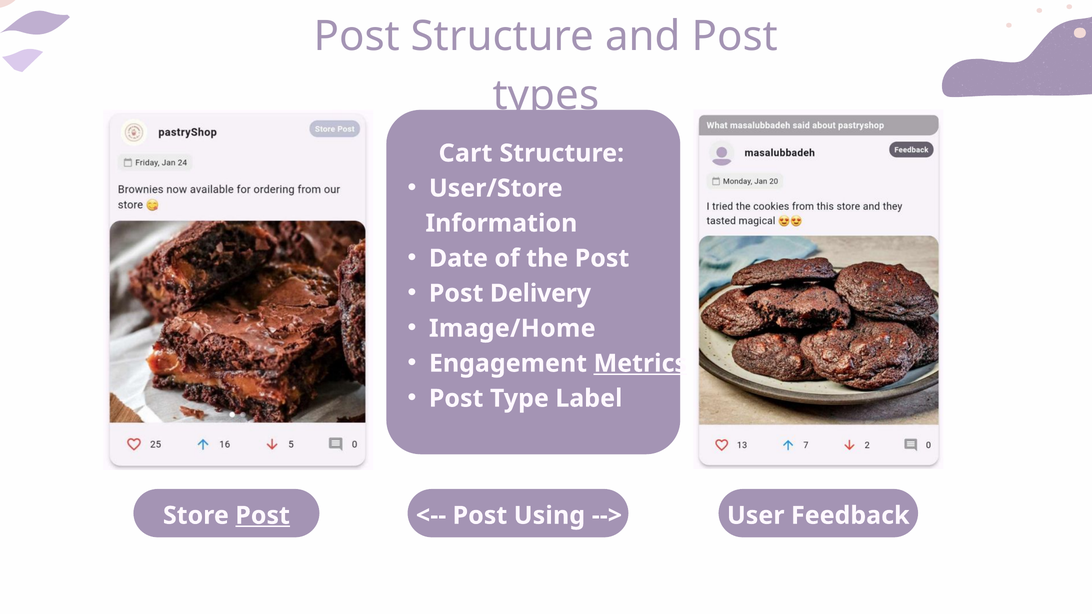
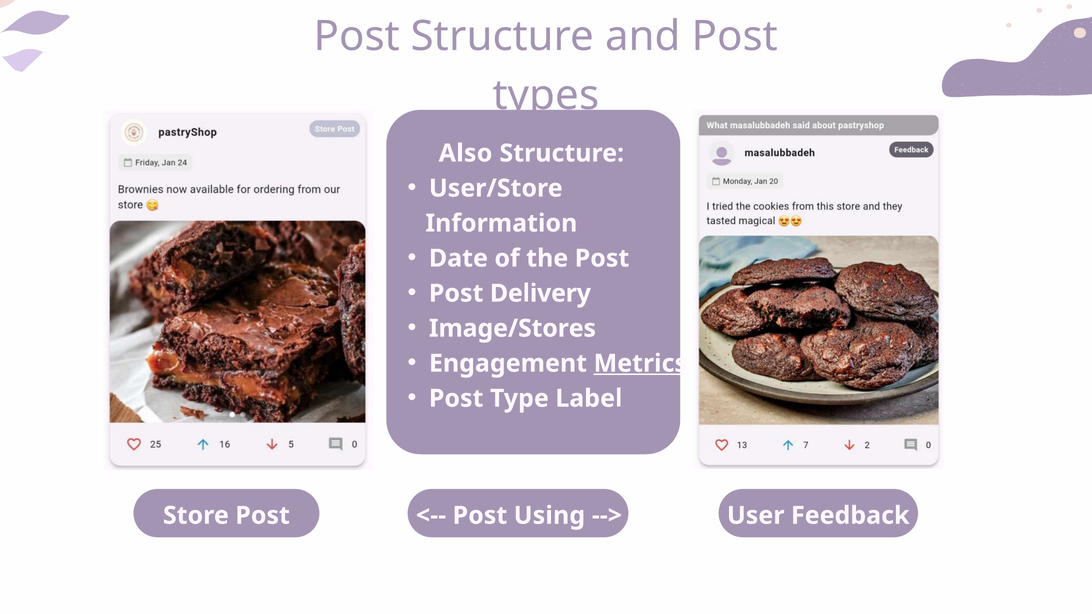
Cart: Cart -> Also
Image/Home: Image/Home -> Image/Stores
Post at (263, 516) underline: present -> none
